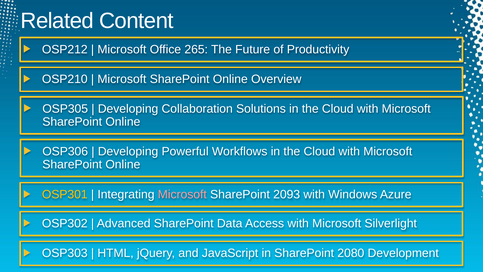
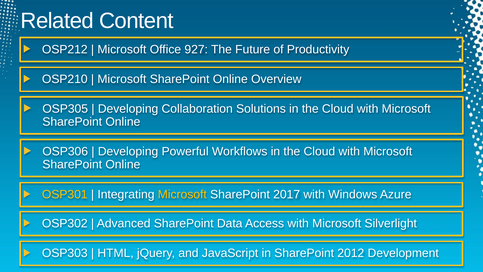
265: 265 -> 927
Microsoft at (182, 194) colour: pink -> yellow
2093: 2093 -> 2017
2080: 2080 -> 2012
